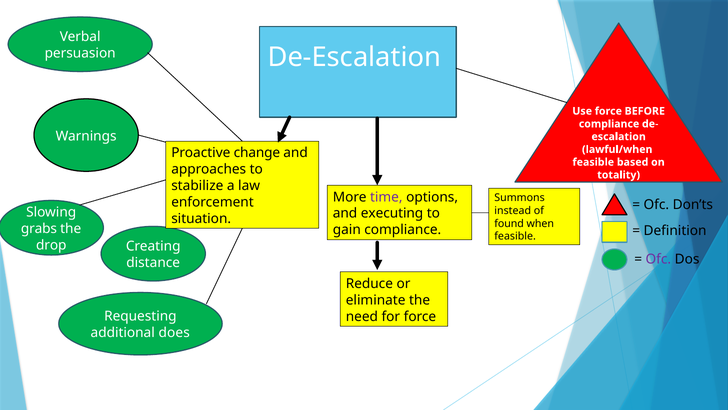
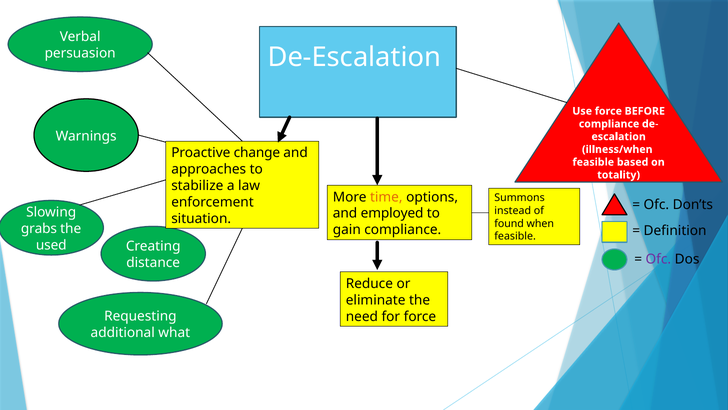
lawful/when: lawful/when -> illness/when
time colour: purple -> orange
executing: executing -> employed
drop: drop -> used
does: does -> what
